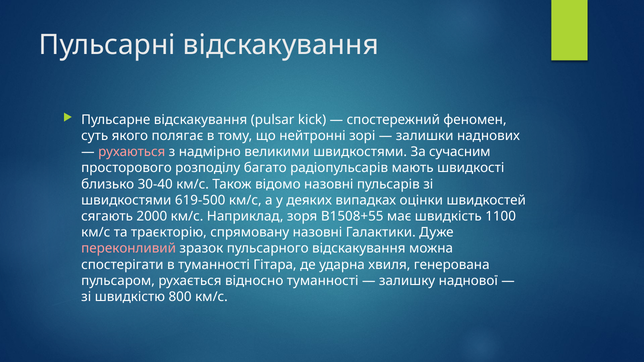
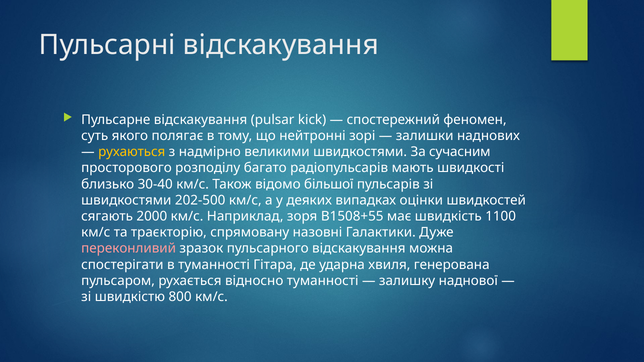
рухаються colour: pink -> yellow
відомо назовні: назовні -> більшої
619-500: 619-500 -> 202-500
